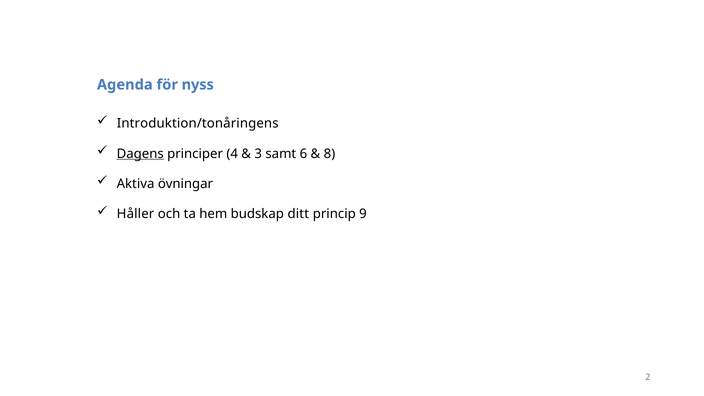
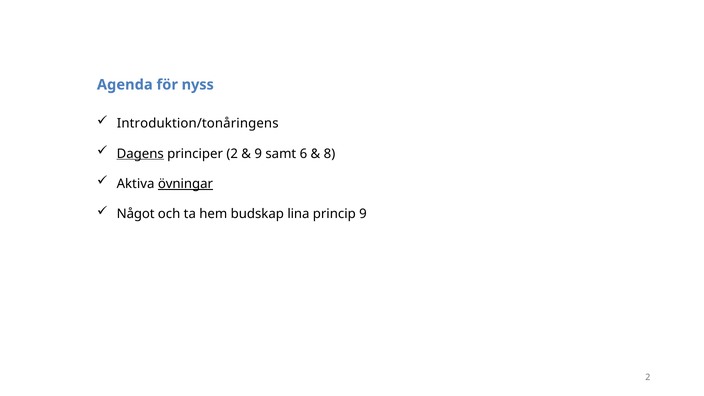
principer 4: 4 -> 2
3 at (258, 154): 3 -> 9
övningar underline: none -> present
Håller: Håller -> Något
ditt: ditt -> lina
